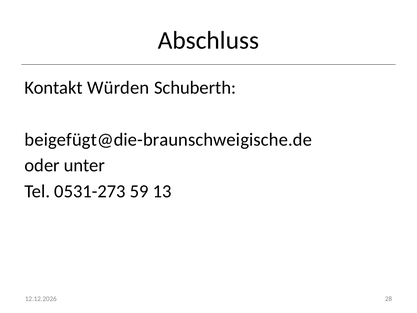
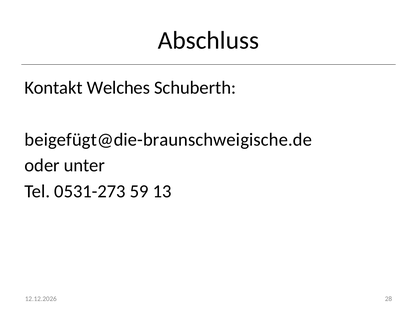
Würden: Würden -> Welches
